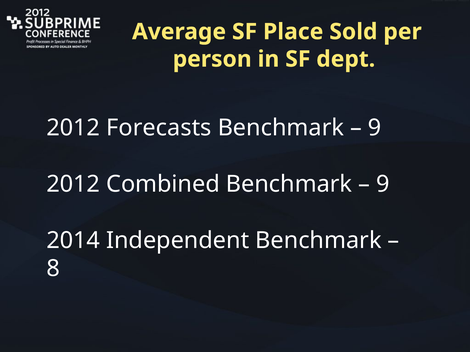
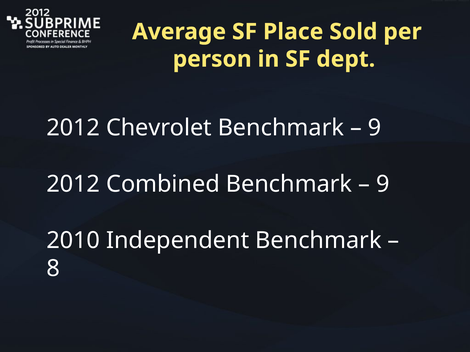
Forecasts: Forecasts -> Chevrolet
2014: 2014 -> 2010
